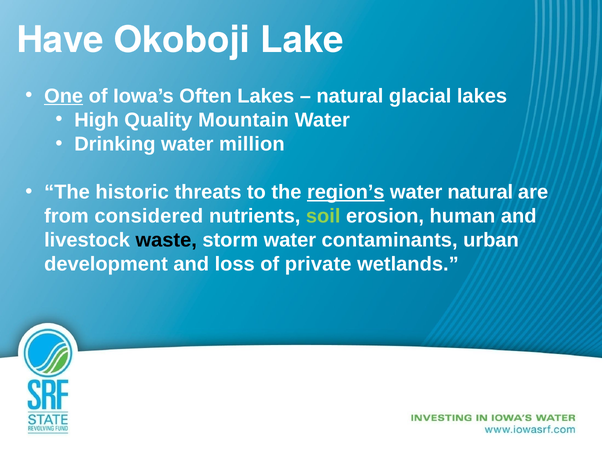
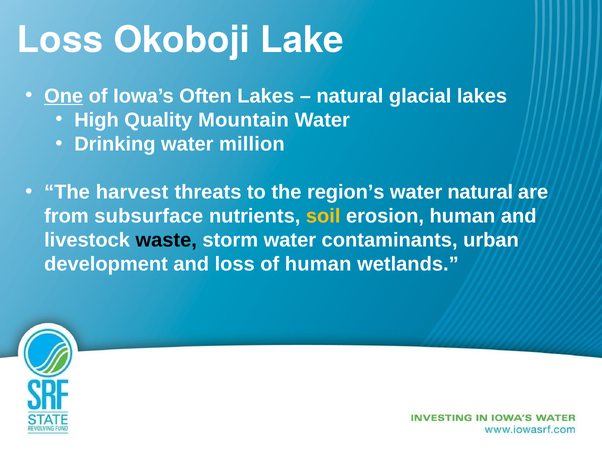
Have at (60, 40): Have -> Loss
historic: historic -> harvest
region’s underline: present -> none
considered: considered -> subsurface
soil colour: light green -> yellow
of private: private -> human
